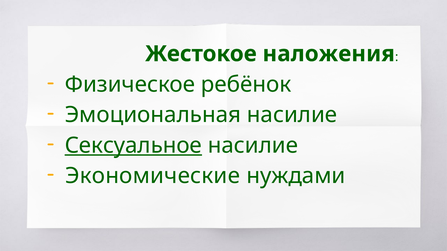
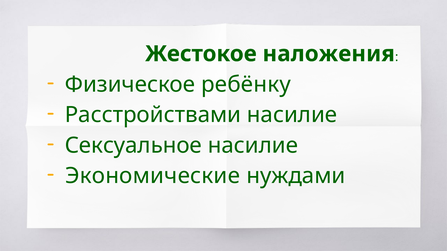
ребёнок: ребёнок -> ребёнку
Эмоциональная: Эмоциональная -> Расстройствами
Сексуальное underline: present -> none
